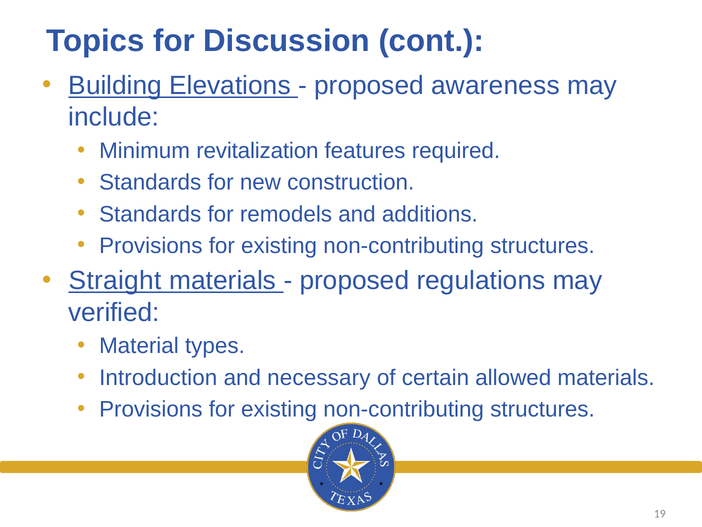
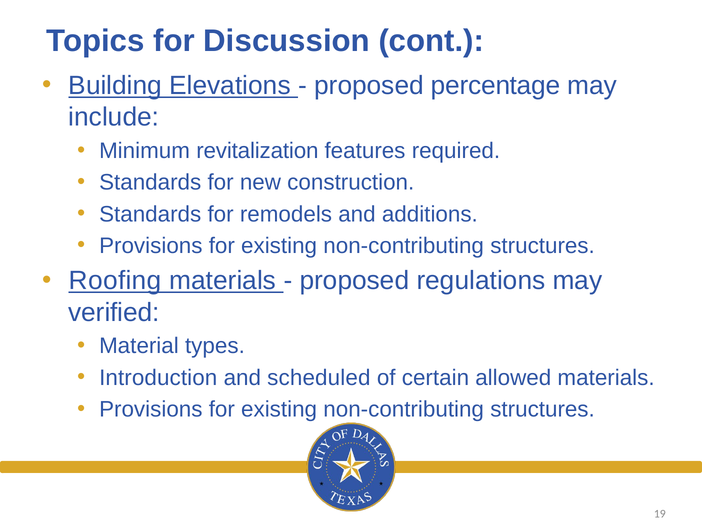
awareness: awareness -> percentage
Straight: Straight -> Roofing
necessary: necessary -> scheduled
